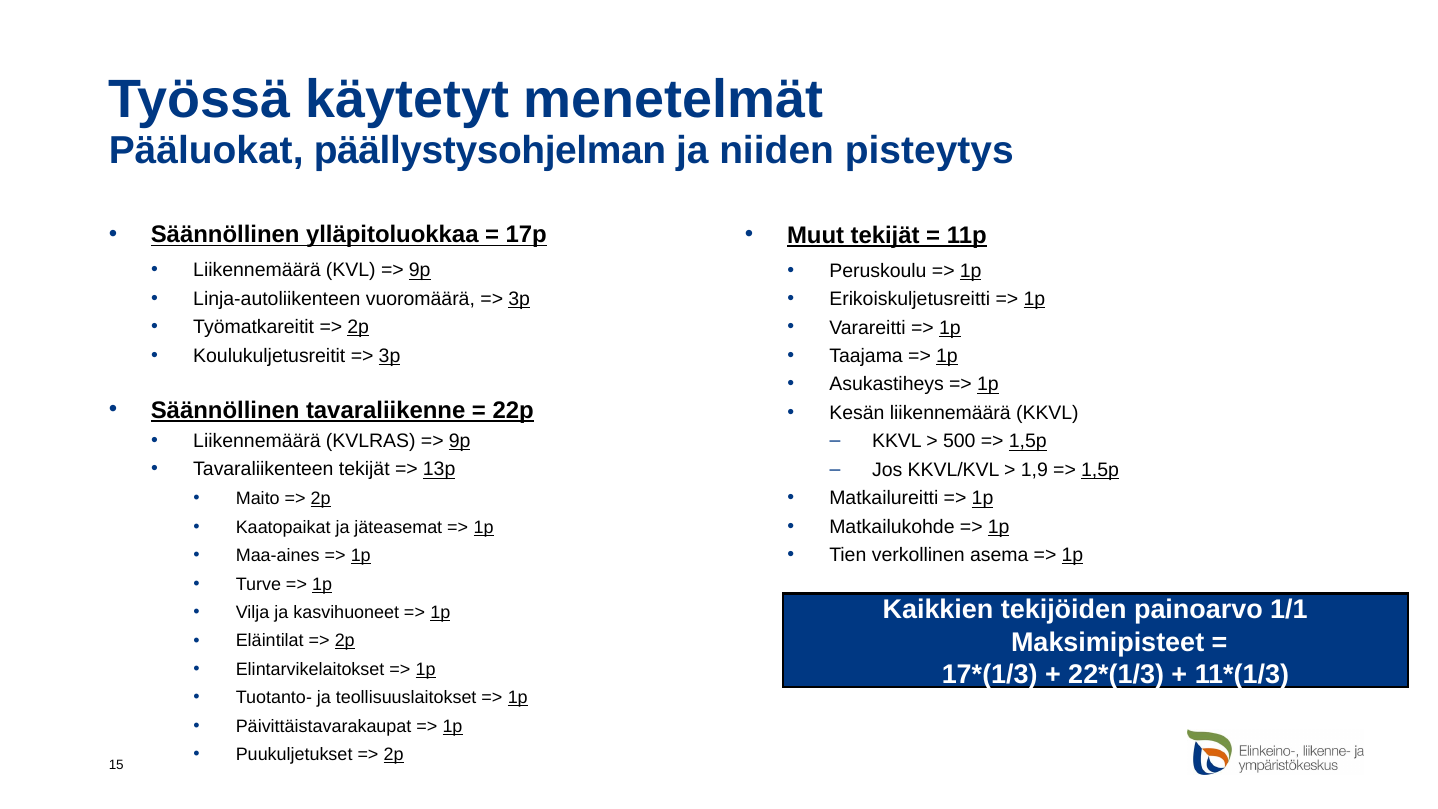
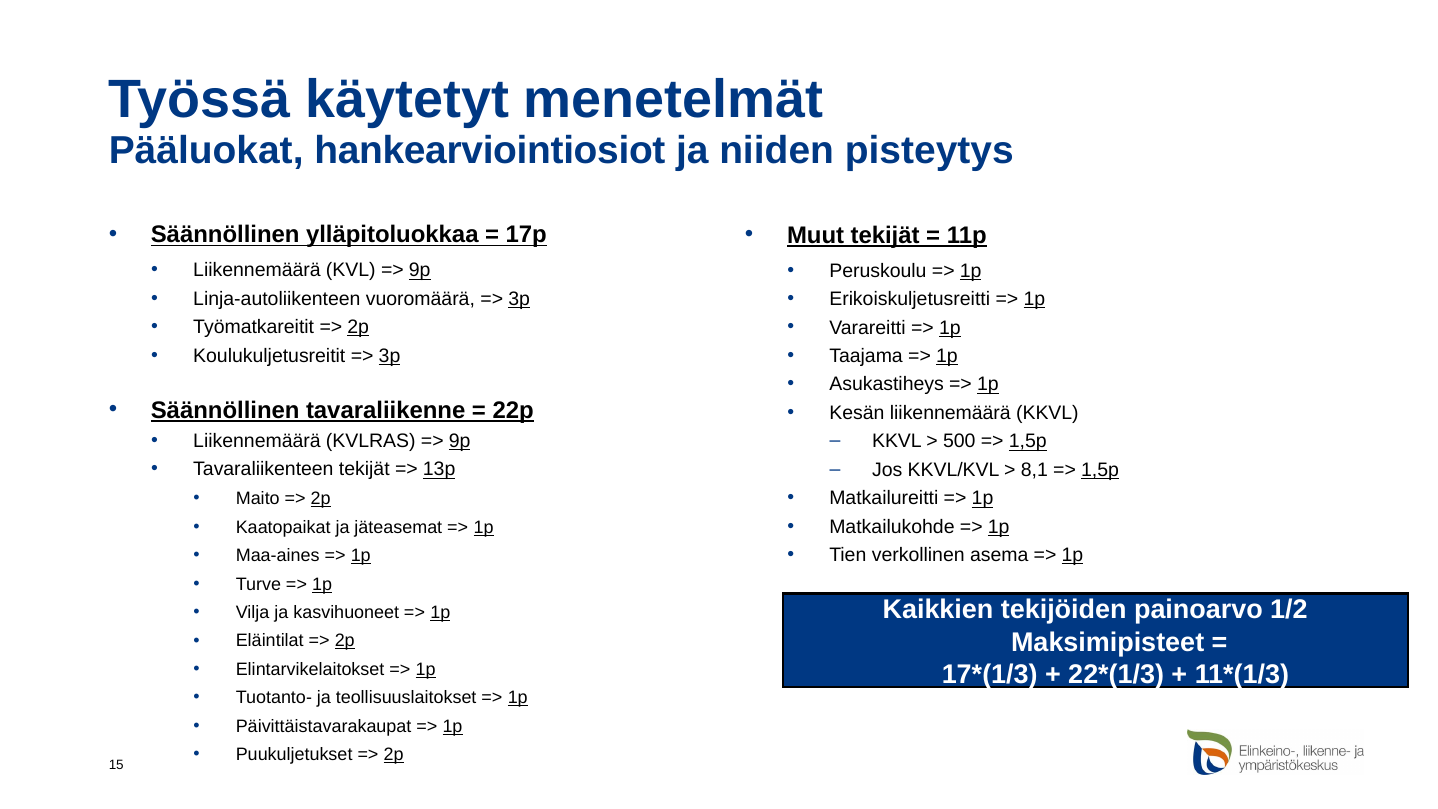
päällystysohjelman: päällystysohjelman -> hankearviointiosiot
1,9: 1,9 -> 8,1
1/1: 1/1 -> 1/2
